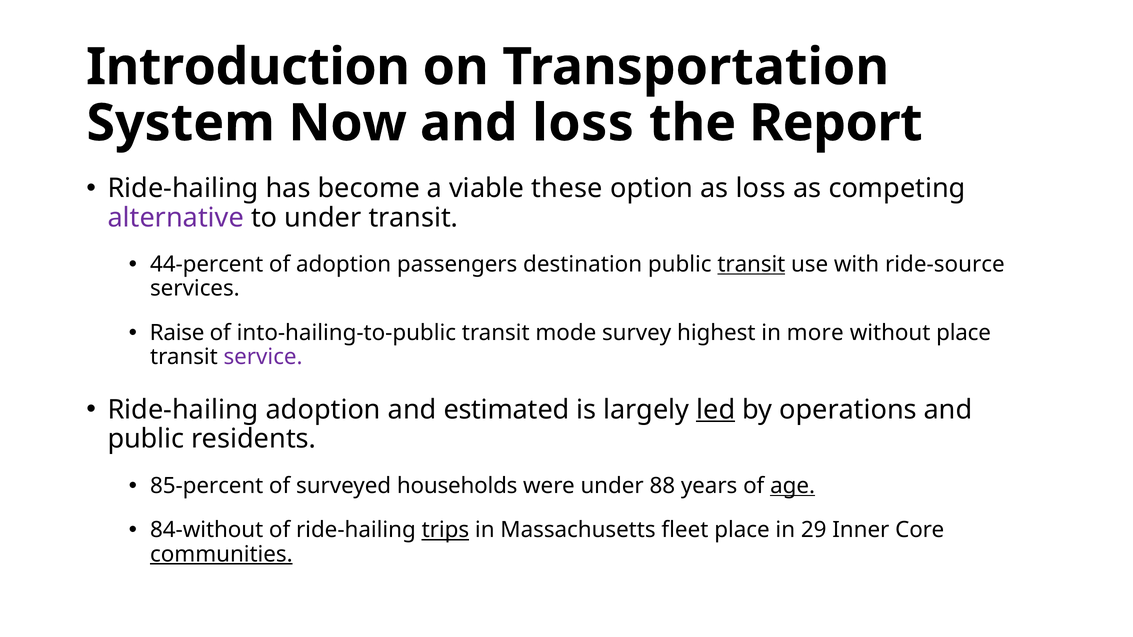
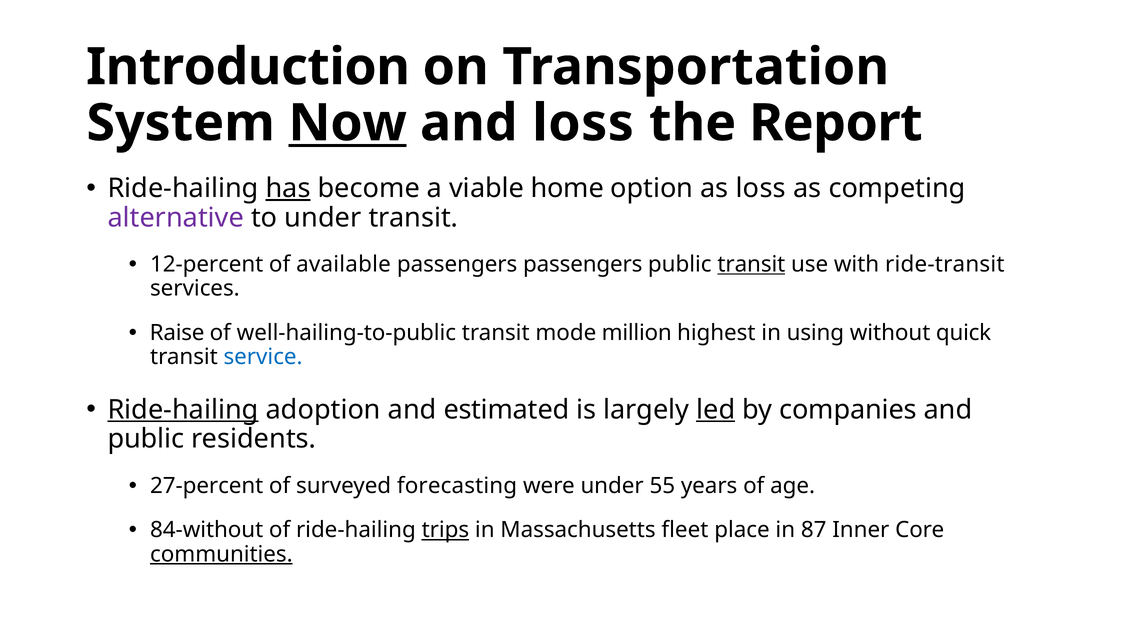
Now underline: none -> present
has underline: none -> present
these: these -> home
44-percent: 44-percent -> 12-percent
of adoption: adoption -> available
passengers destination: destination -> passengers
ride-source: ride-source -> ride-transit
into-hailing-to-public: into-hailing-to-public -> well-hailing-to-public
survey: survey -> million
more: more -> using
without place: place -> quick
service colour: purple -> blue
Ride-hailing at (183, 410) underline: none -> present
operations: operations -> companies
85-percent: 85-percent -> 27-percent
households: households -> forecasting
88: 88 -> 55
age underline: present -> none
29: 29 -> 87
